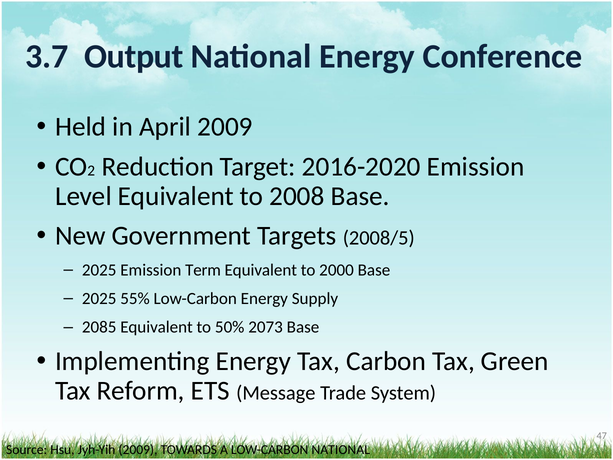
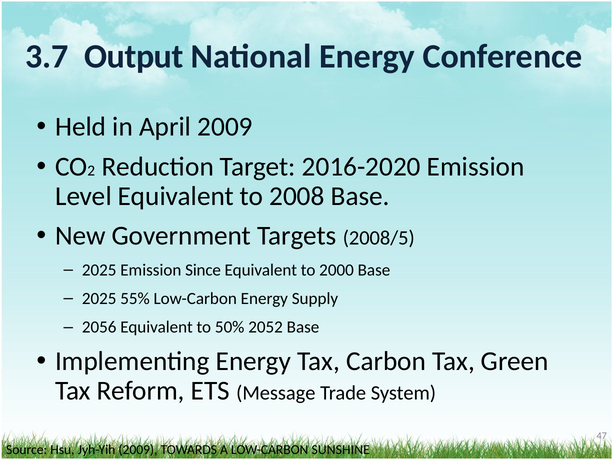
Term: Term -> Since
2085: 2085 -> 2056
2073: 2073 -> 2052
LOW-CARBON NATIONAL: NATIONAL -> SUNSHINE
